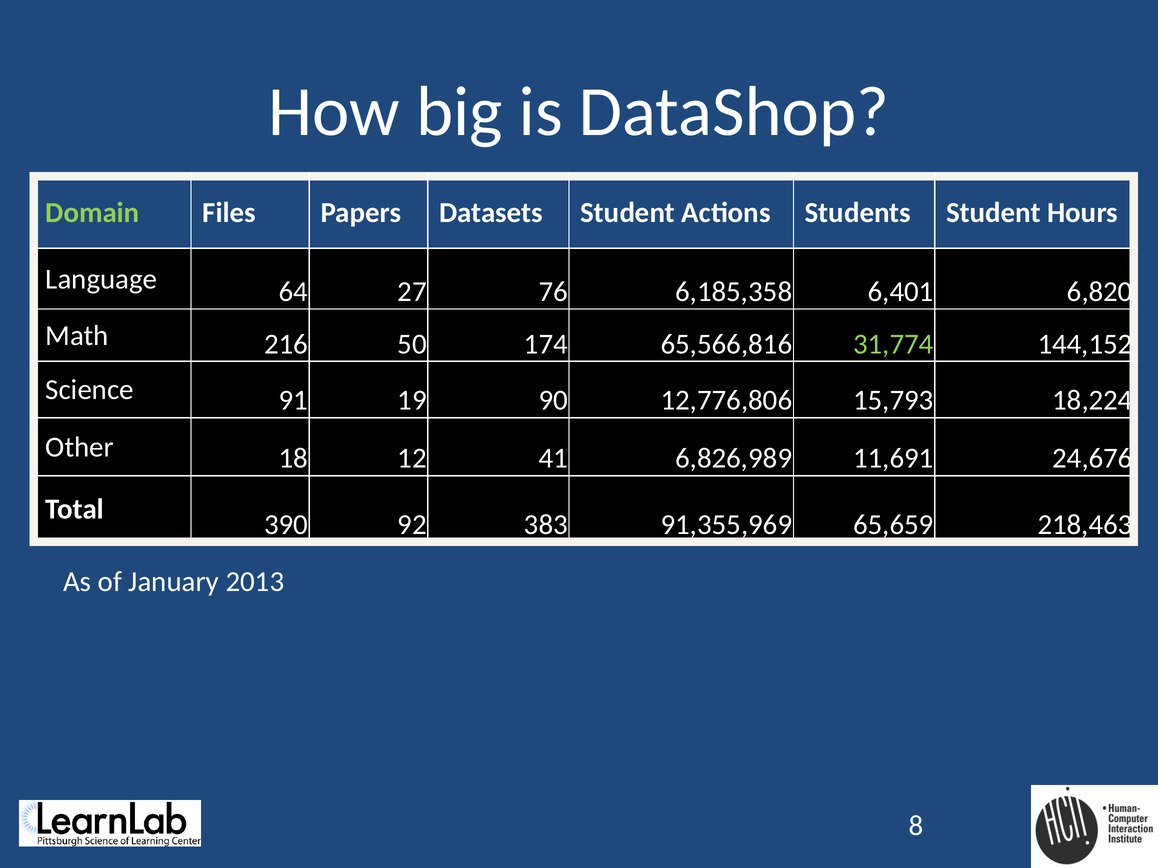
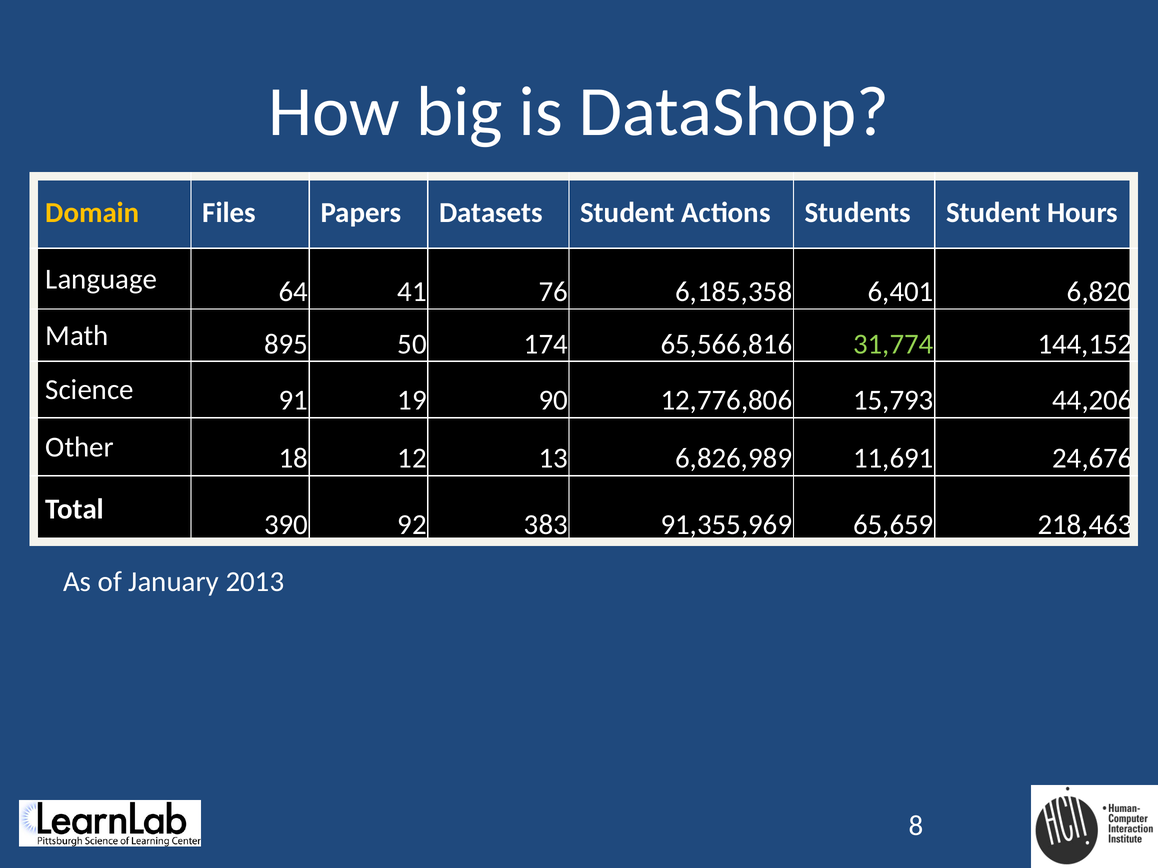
Domain colour: light green -> yellow
27: 27 -> 41
216: 216 -> 895
18,224: 18,224 -> 44,206
41: 41 -> 13
